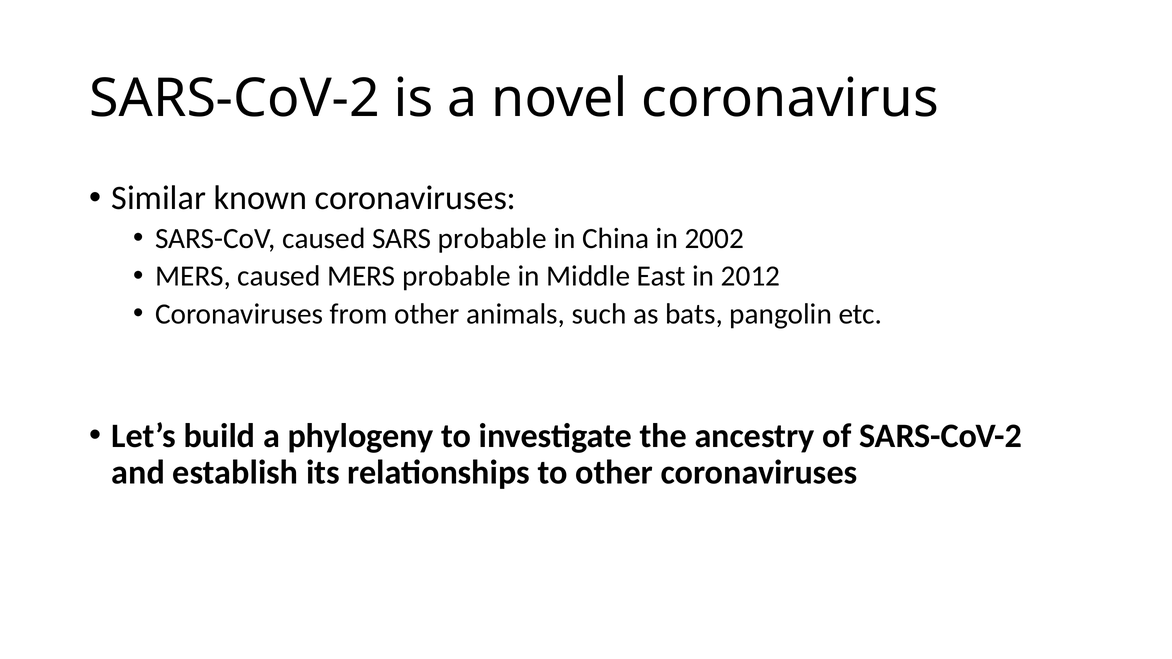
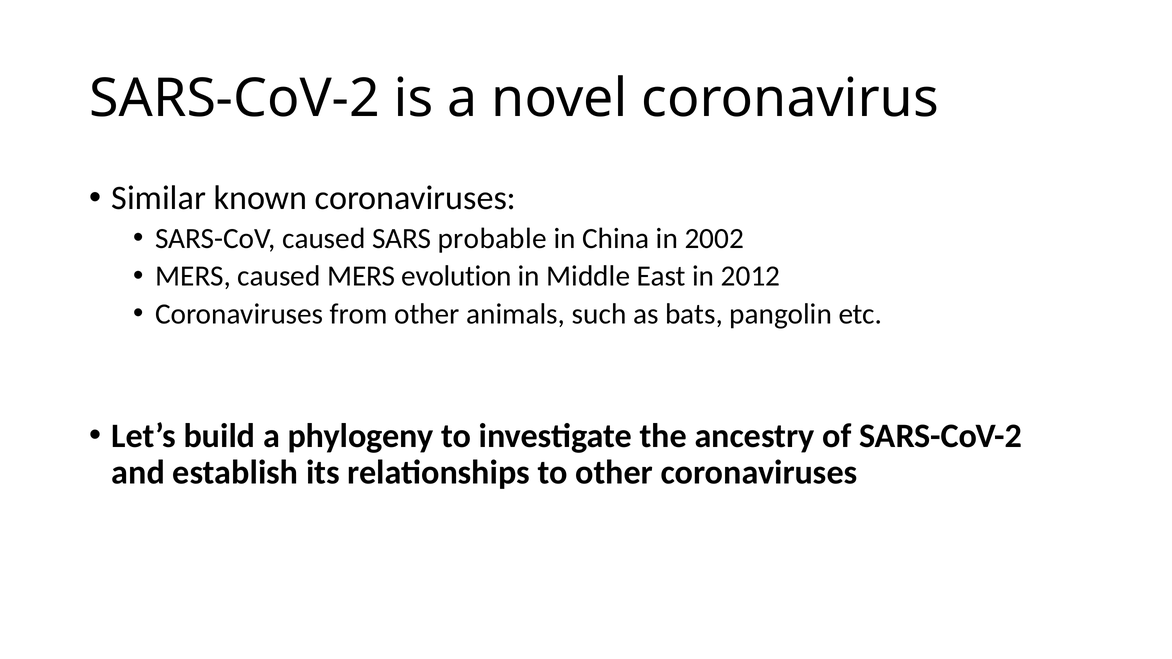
MERS probable: probable -> evolution
